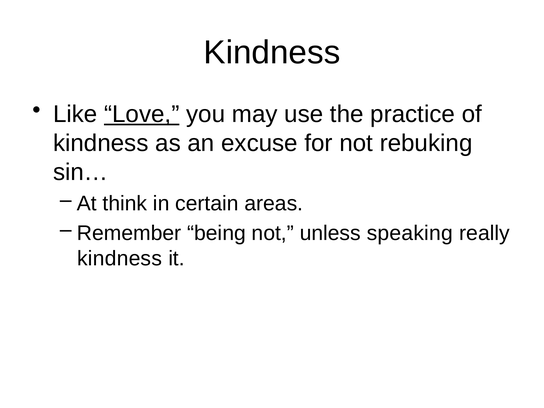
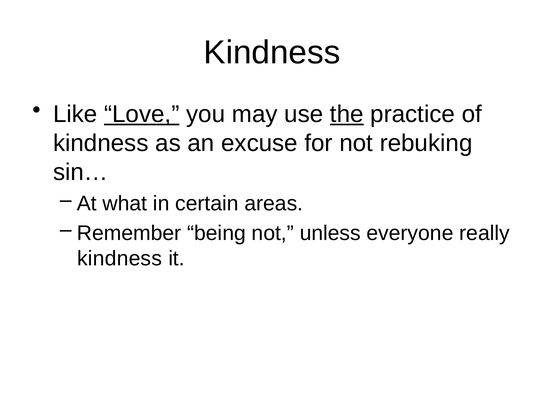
the underline: none -> present
think: think -> what
speaking: speaking -> everyone
